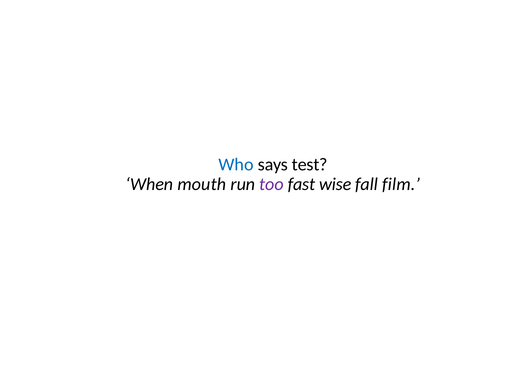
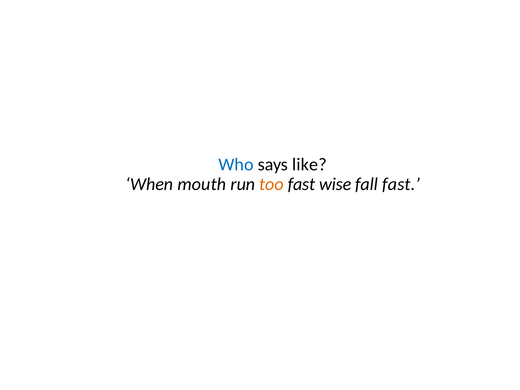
test: test -> like
too colour: purple -> orange
fall film: film -> fast
